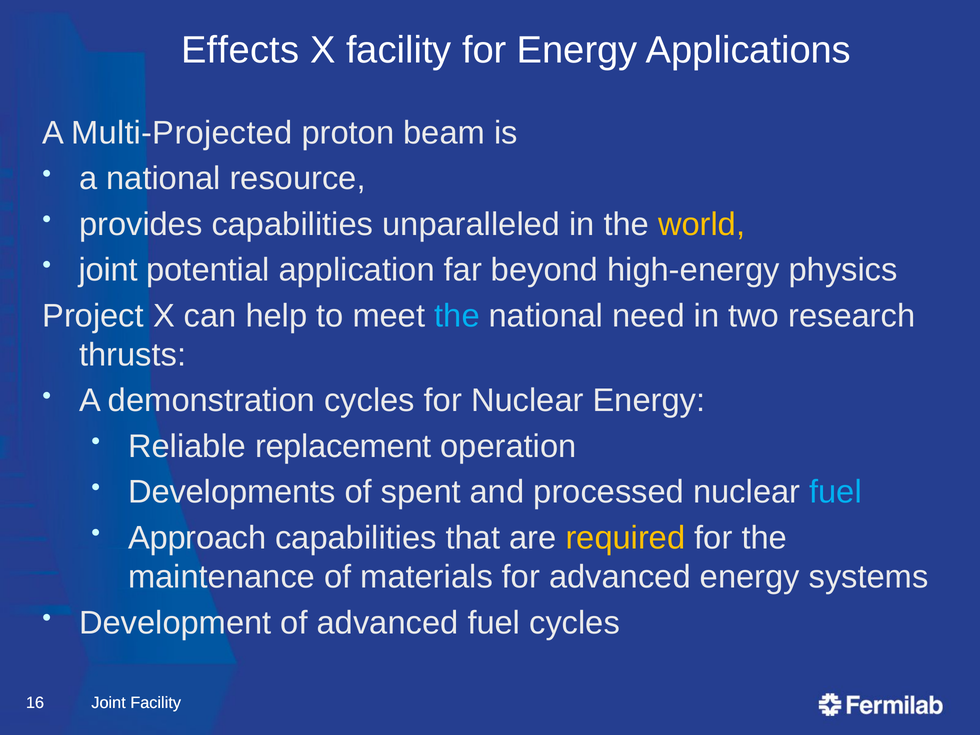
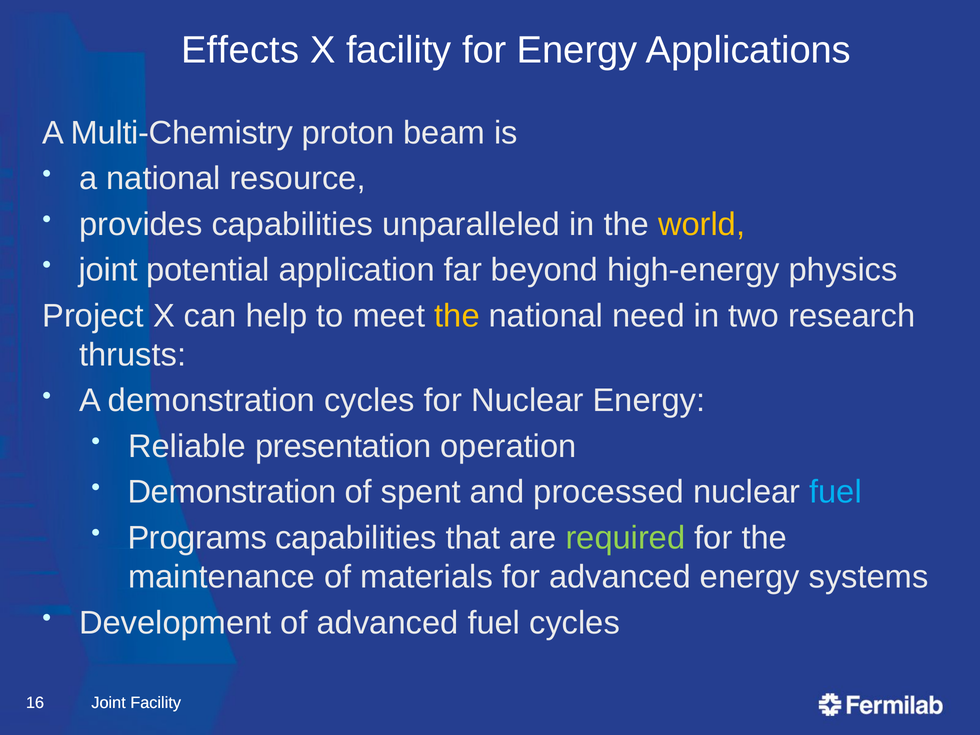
Multi-Projected: Multi-Projected -> Multi-Chemistry
the at (457, 316) colour: light blue -> yellow
replacement: replacement -> presentation
Developments at (232, 492): Developments -> Demonstration
Approach: Approach -> Programs
required colour: yellow -> light green
